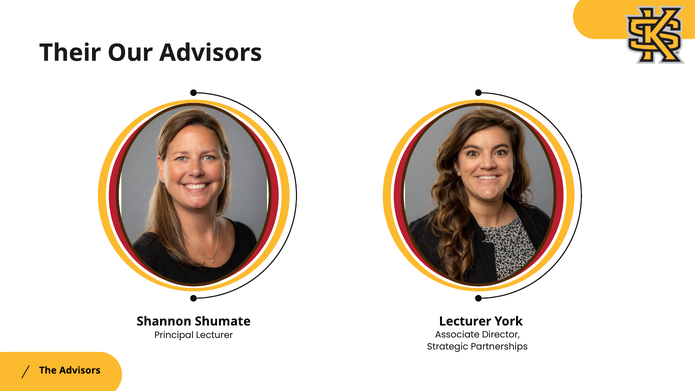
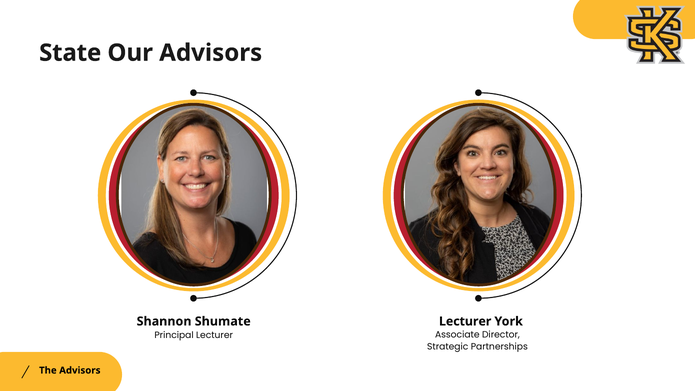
Their: Their -> State
